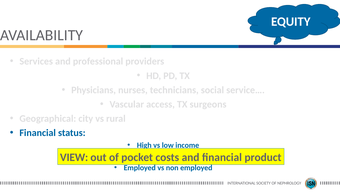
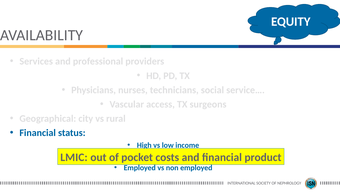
VIEW: VIEW -> LMIC
